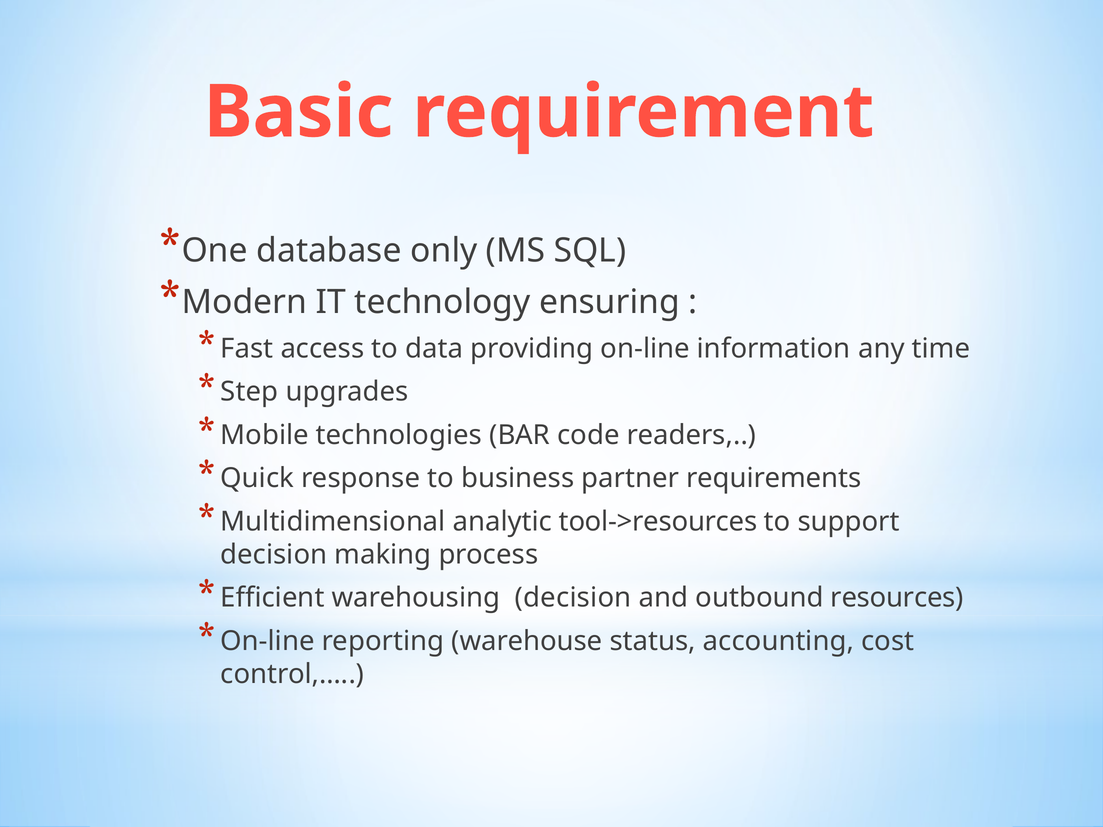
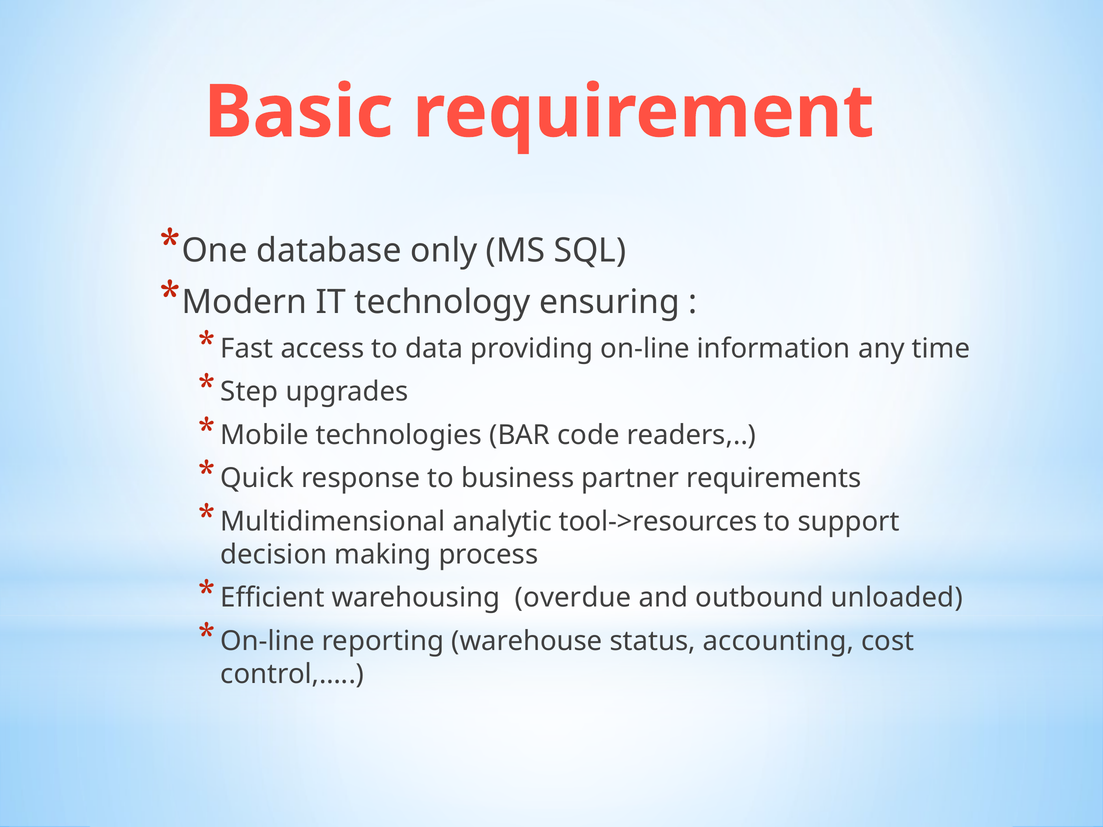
warehousing decision: decision -> overdue
resources: resources -> unloaded
